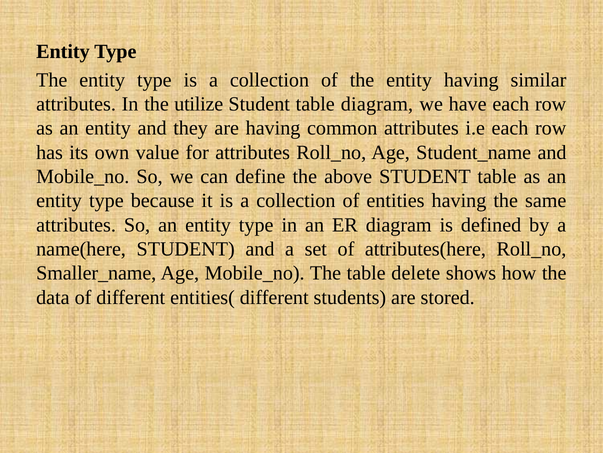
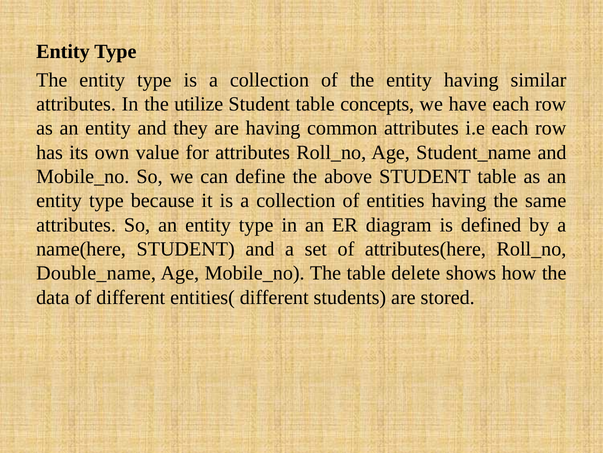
table diagram: diagram -> concepts
Smaller_name: Smaller_name -> Double_name
